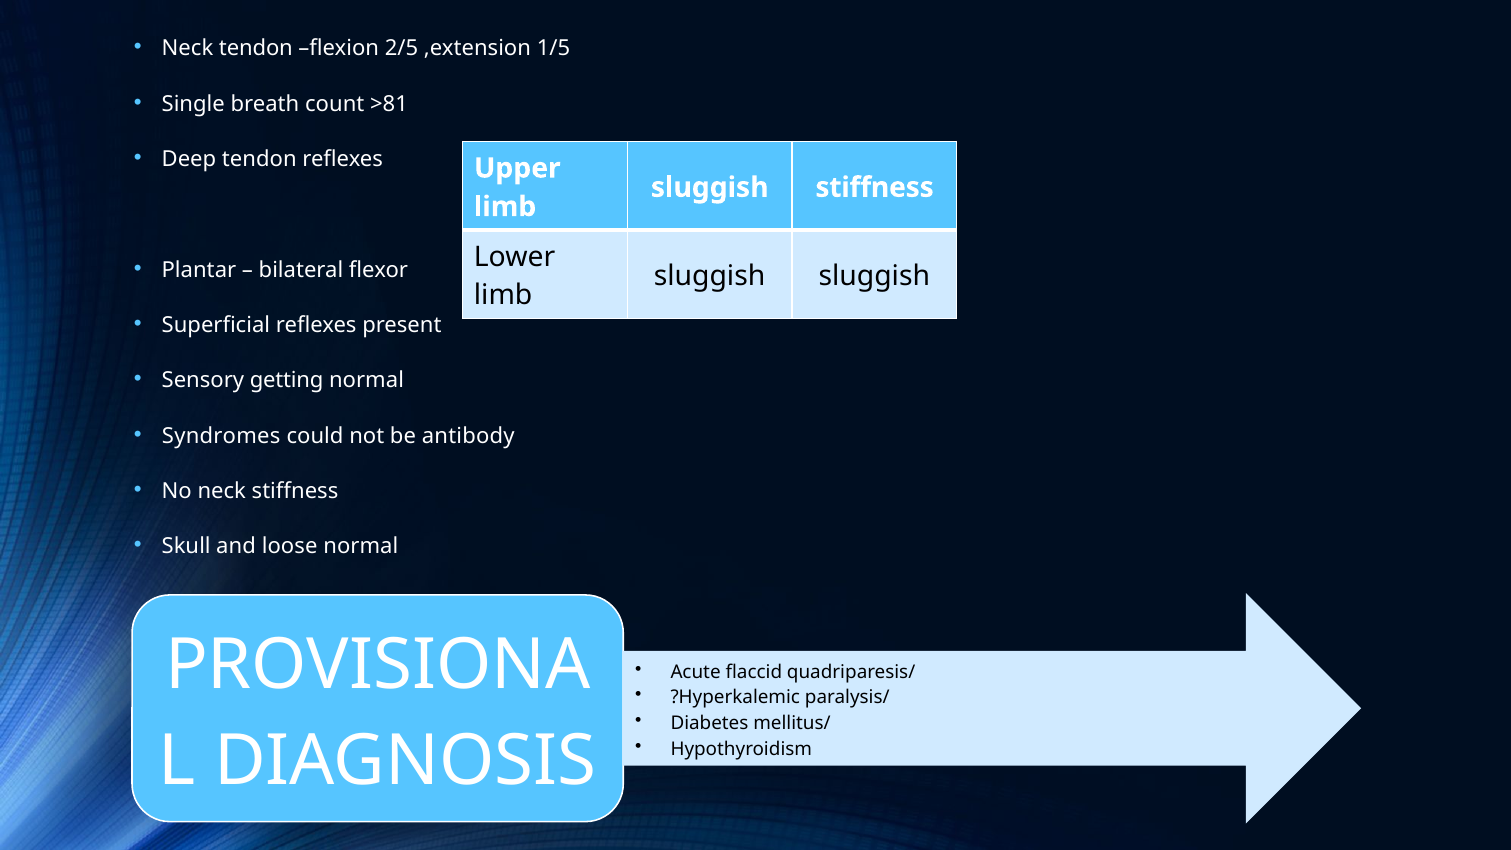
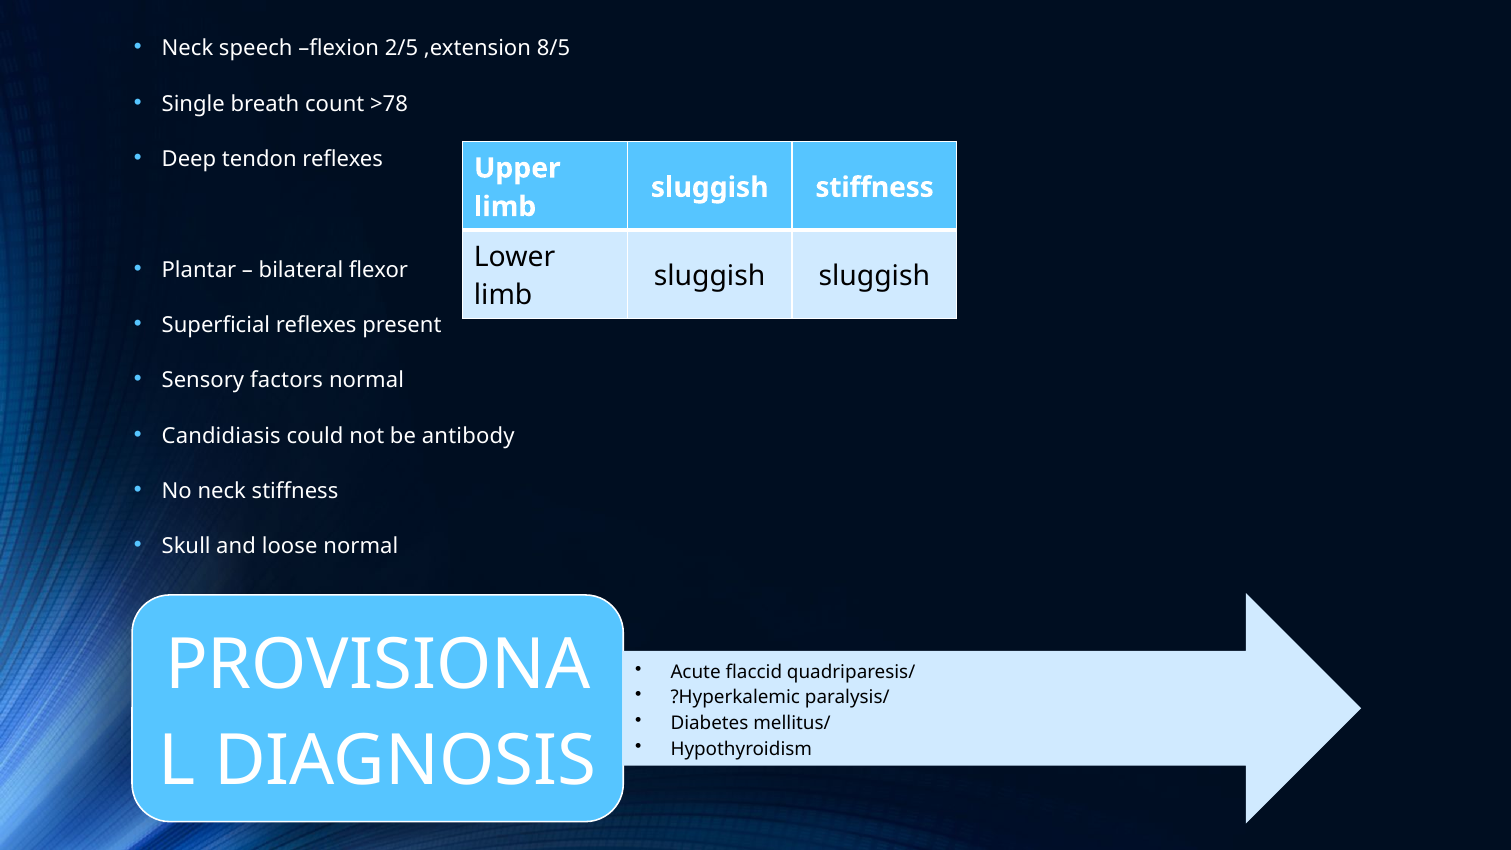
Neck tendon: tendon -> speech
1/5: 1/5 -> 8/5
>81: >81 -> >78
getting: getting -> factors
Syndromes: Syndromes -> Candidiasis
